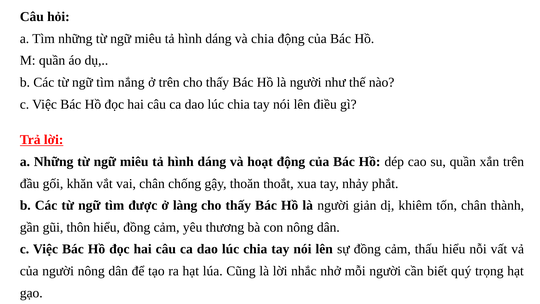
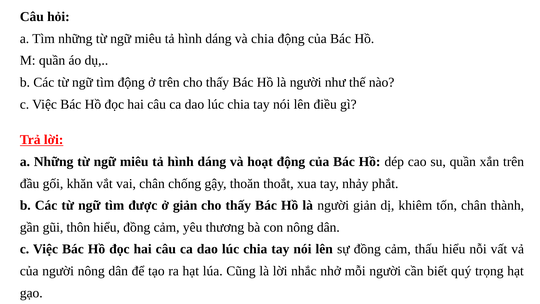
tìm nắng: nắng -> động
ở làng: làng -> giản
